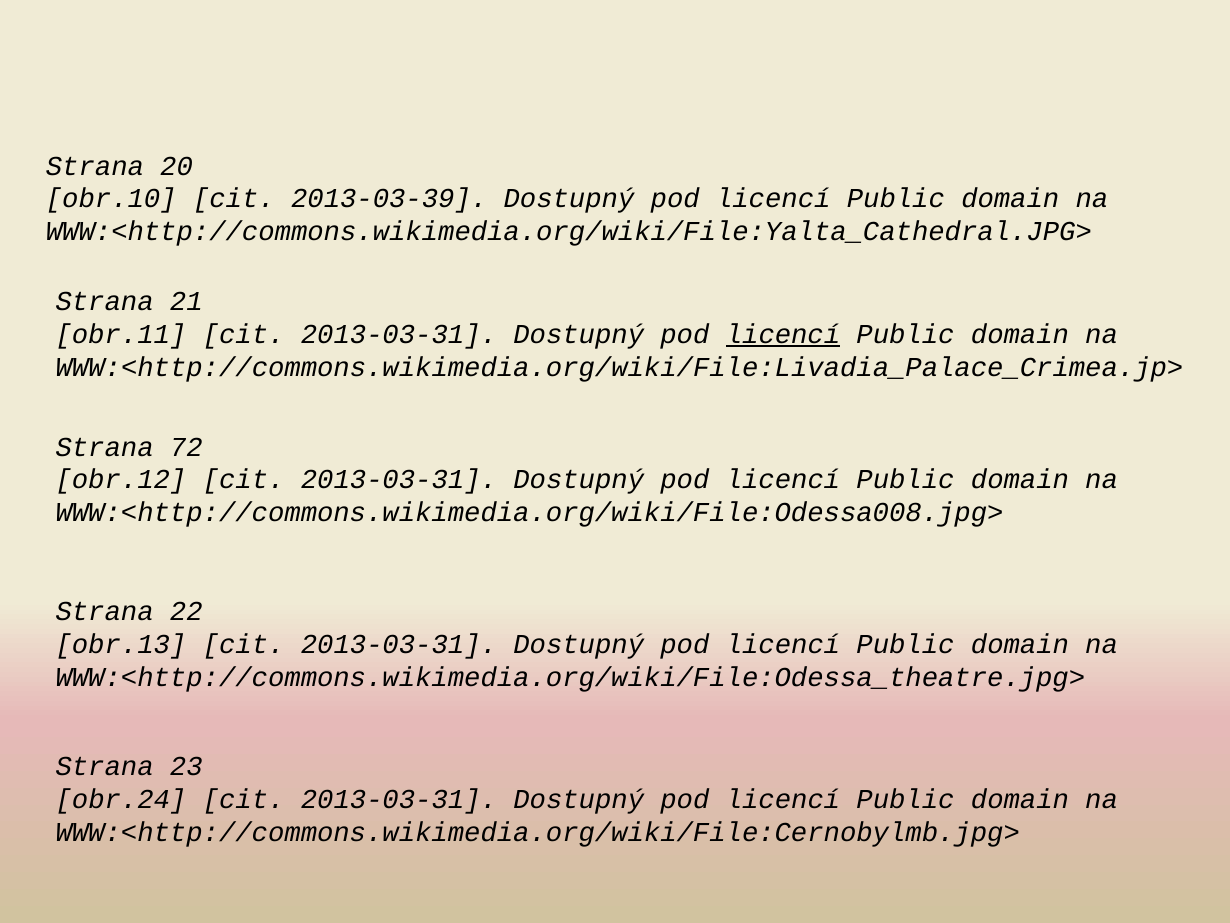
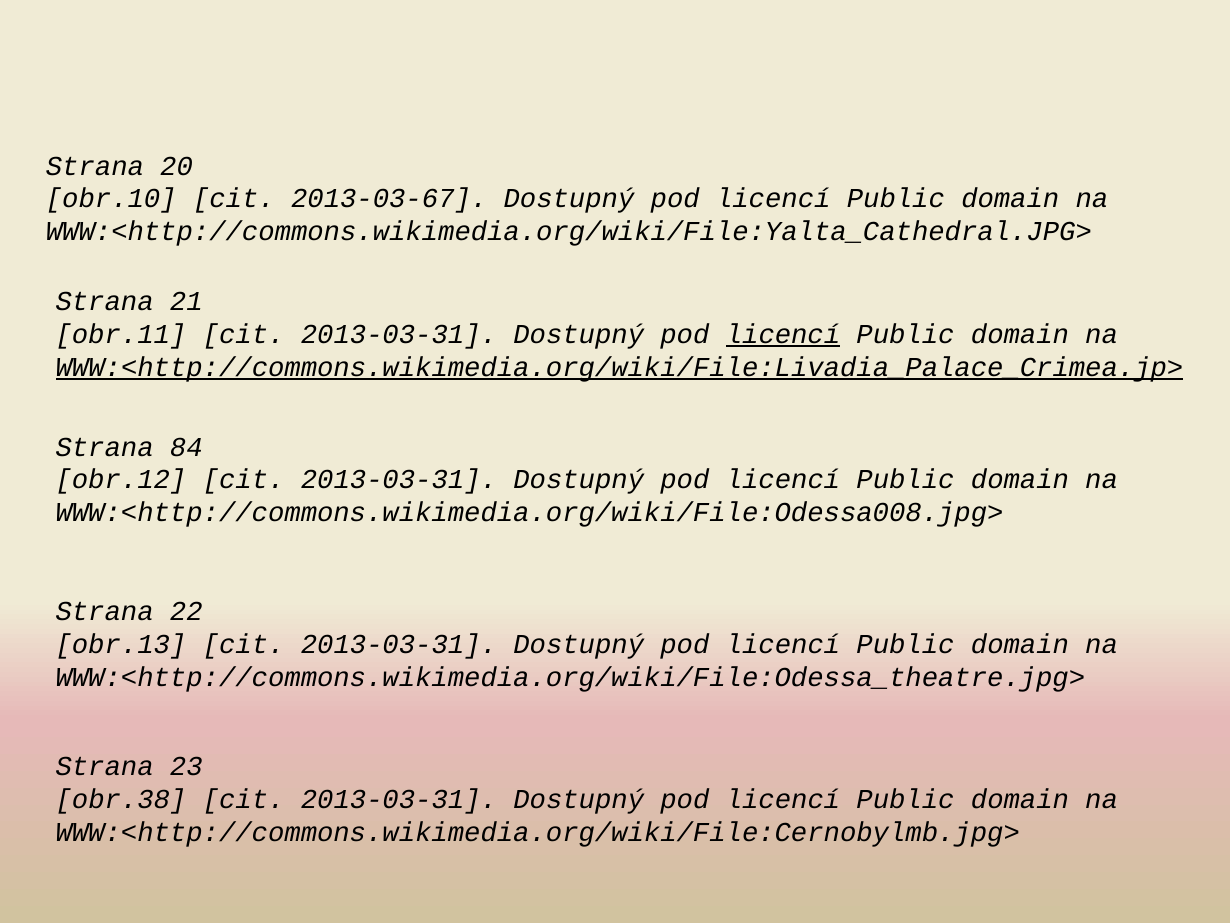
2013-03-39: 2013-03-39 -> 2013-03-67
WWW:<http://commons.wikimedia.org/wiki/File:Livadia_Palace_Crimea.jp> underline: none -> present
72: 72 -> 84
obr.24: obr.24 -> obr.38
